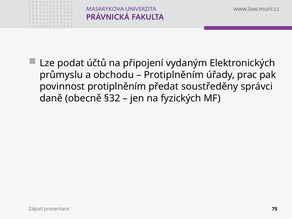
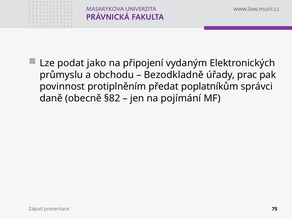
účtů: účtů -> jako
Protiplněním at (174, 75): Protiplněním -> Bezodkladně
soustředěny: soustředěny -> poplatníkům
§32: §32 -> §82
fyzických: fyzických -> pojímání
